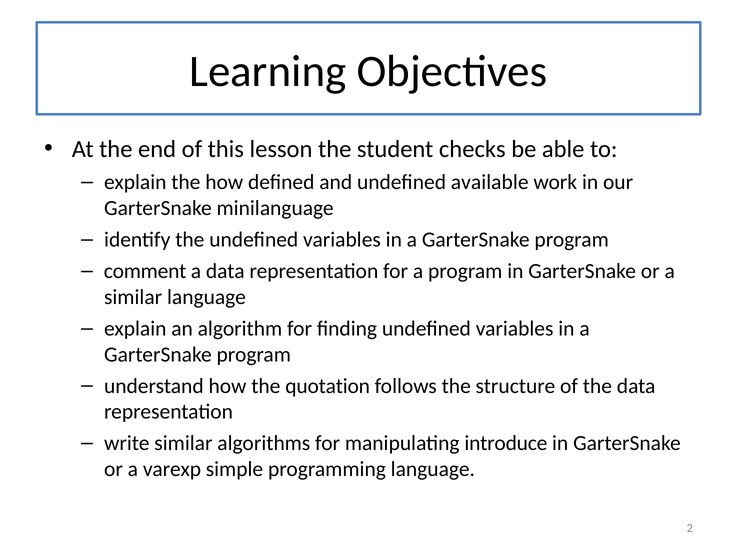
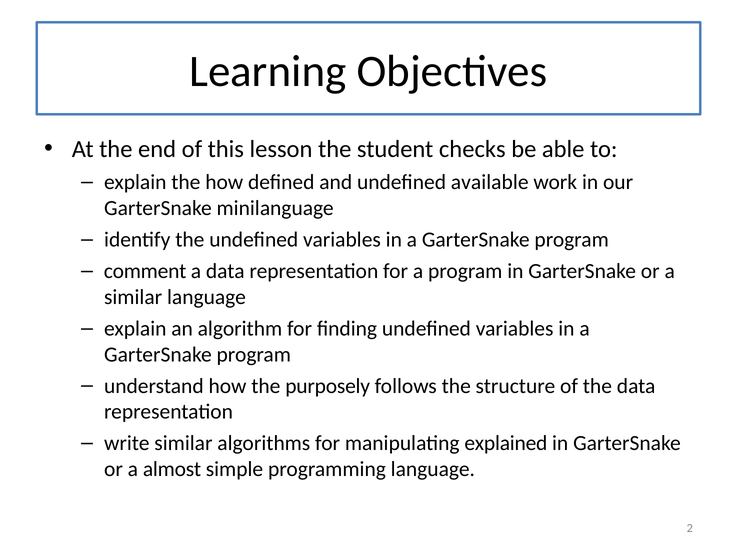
quotation: quotation -> purposely
introduce: introduce -> explained
varexp: varexp -> almost
